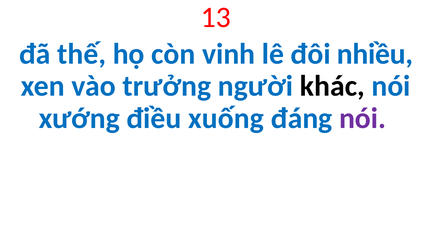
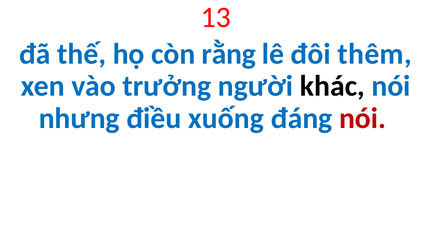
vinh: vinh -> rằng
nhiều: nhiều -> thêm
xướng: xướng -> nhưng
nói at (363, 118) colour: purple -> red
